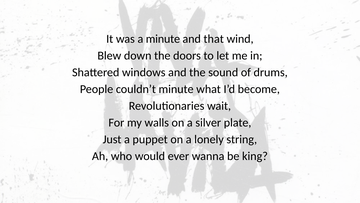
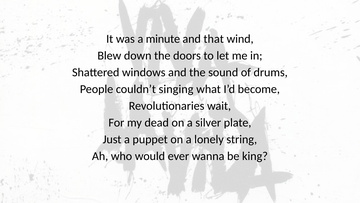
couldn’t minute: minute -> singing
walls: walls -> dead
